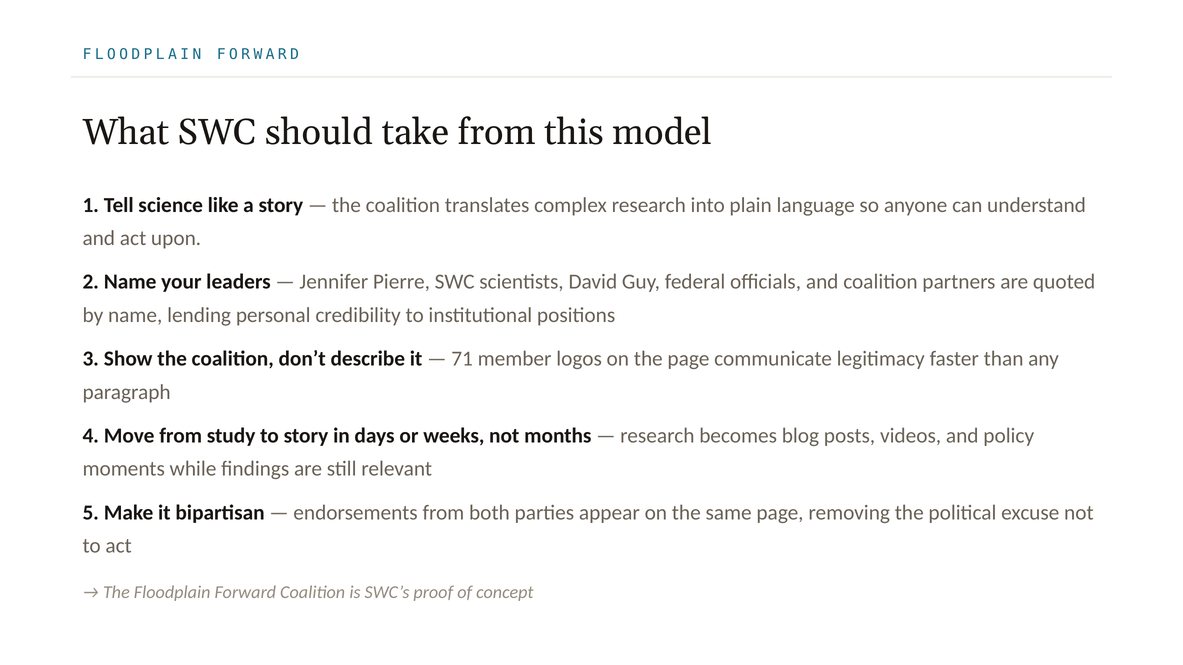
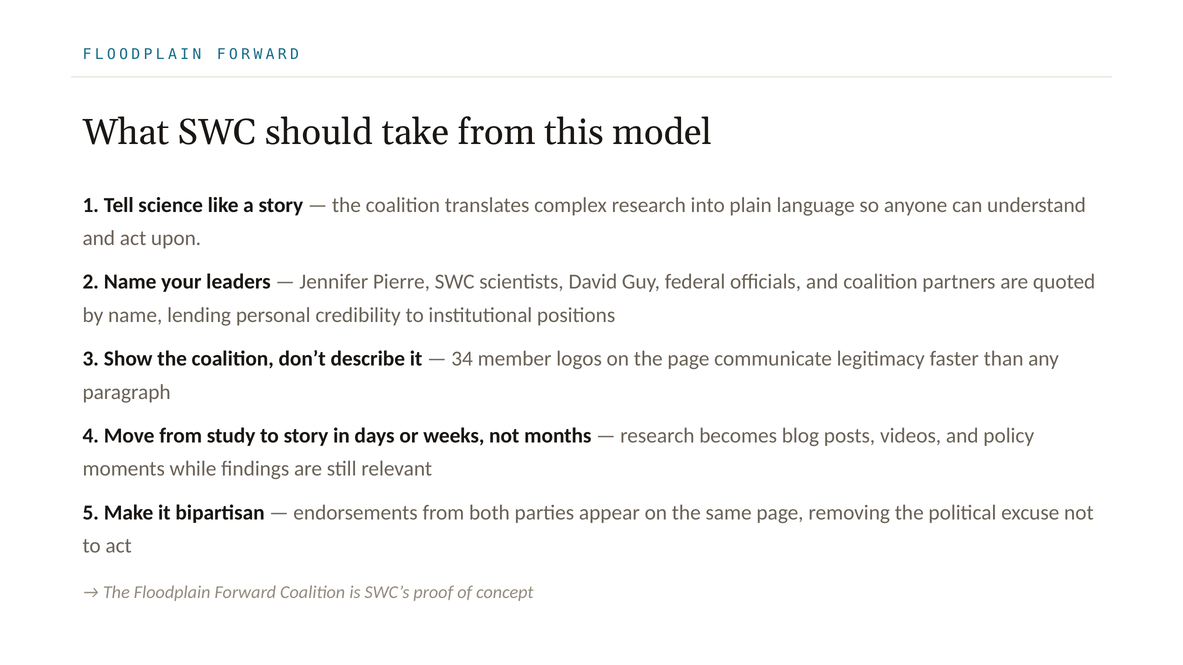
71: 71 -> 34
